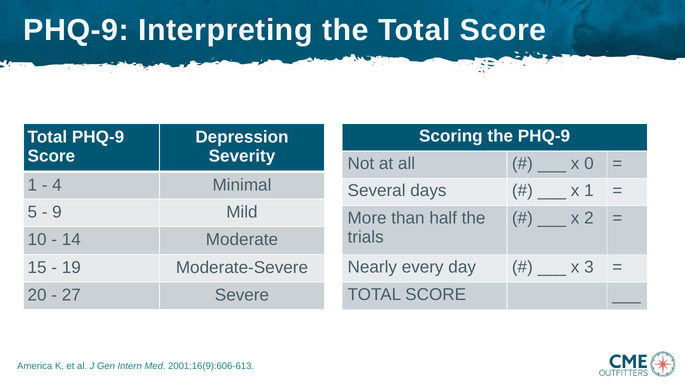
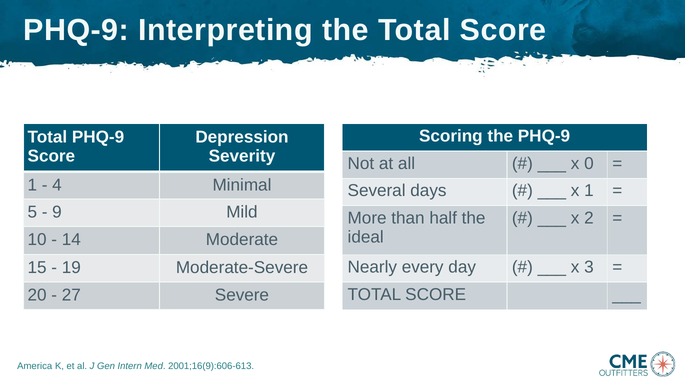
trials: trials -> ideal
